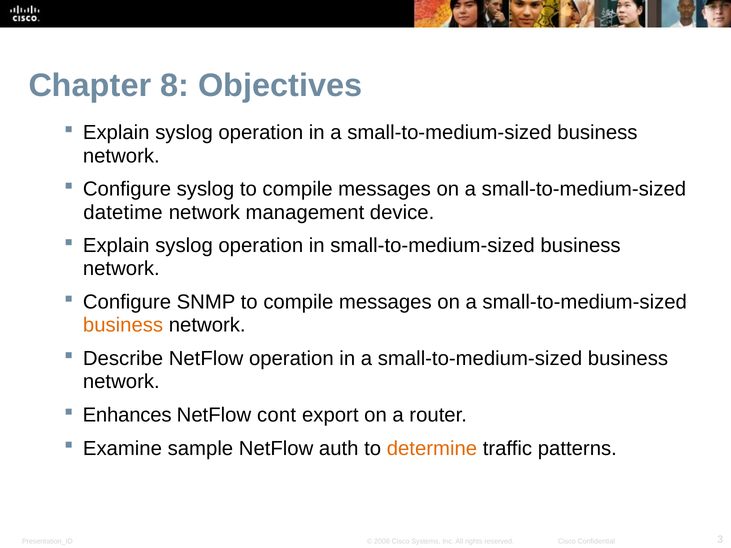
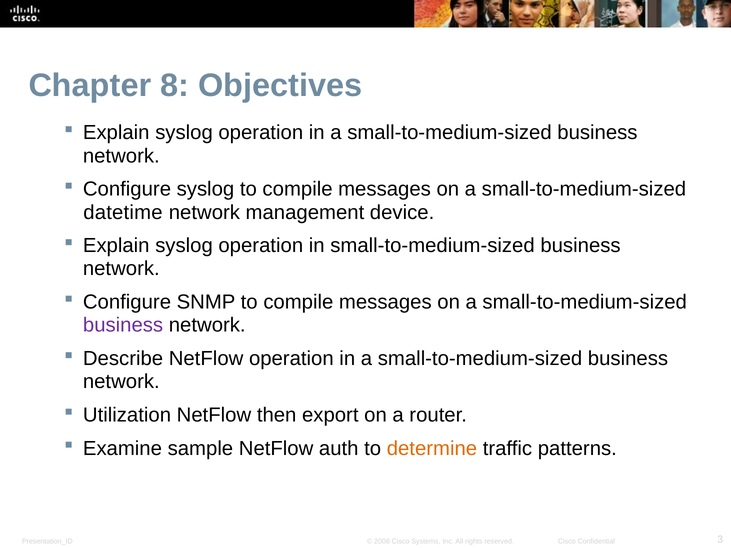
business at (123, 325) colour: orange -> purple
Enhances: Enhances -> Utilization
cont: cont -> then
